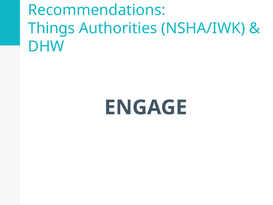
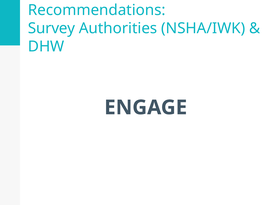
Things: Things -> Survey
